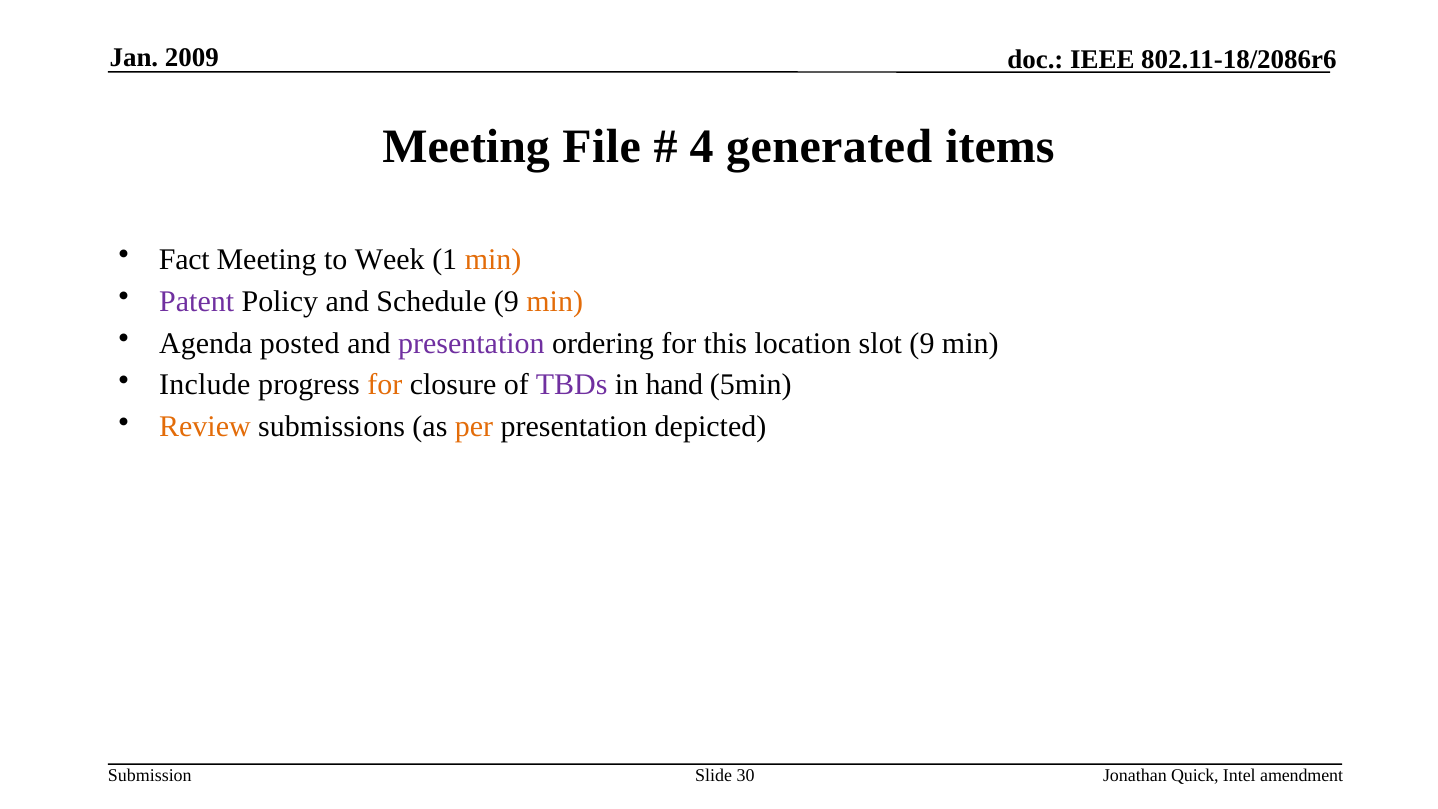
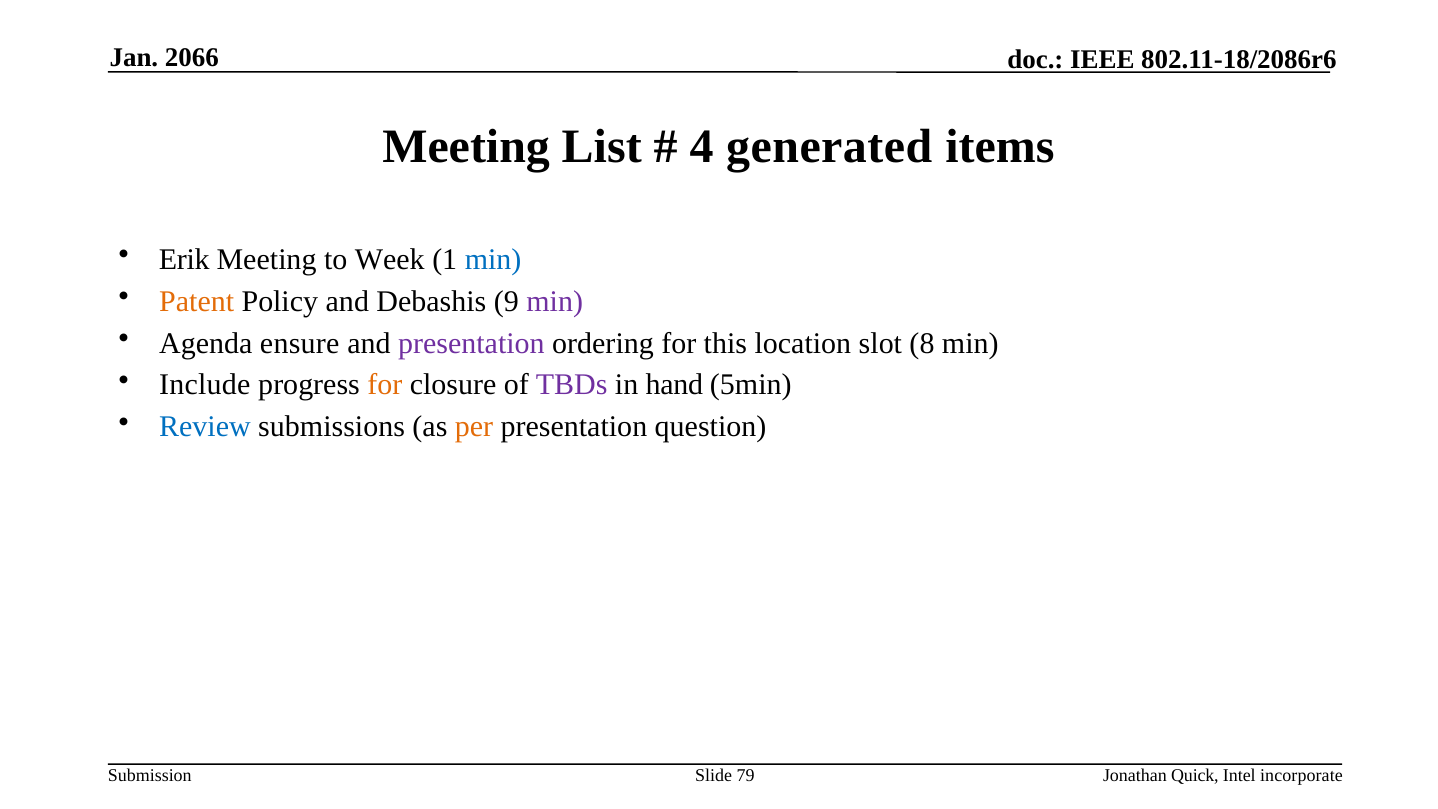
2009: 2009 -> 2066
File: File -> List
Fact: Fact -> Erik
min at (493, 259) colour: orange -> blue
Patent colour: purple -> orange
Schedule: Schedule -> Debashis
min at (555, 301) colour: orange -> purple
posted: posted -> ensure
slot 9: 9 -> 8
Review colour: orange -> blue
depicted: depicted -> question
30: 30 -> 79
amendment: amendment -> incorporate
